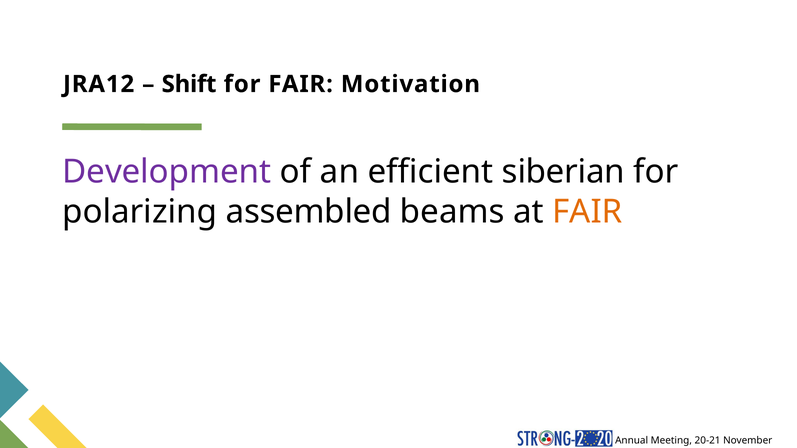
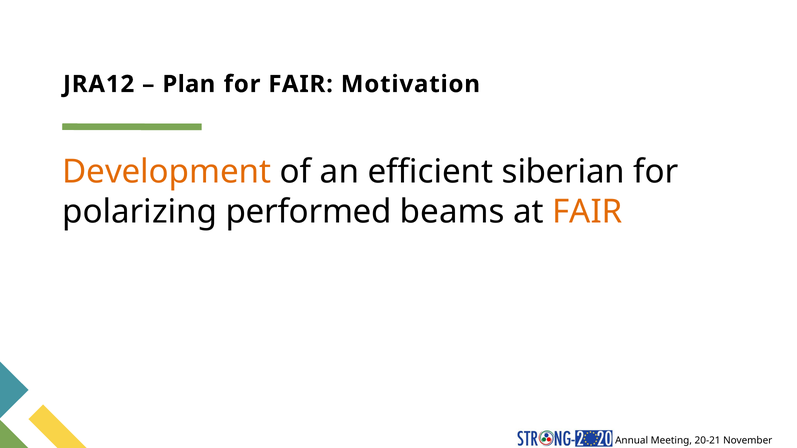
Shift: Shift -> Plan
Development colour: purple -> orange
assembled: assembled -> performed
